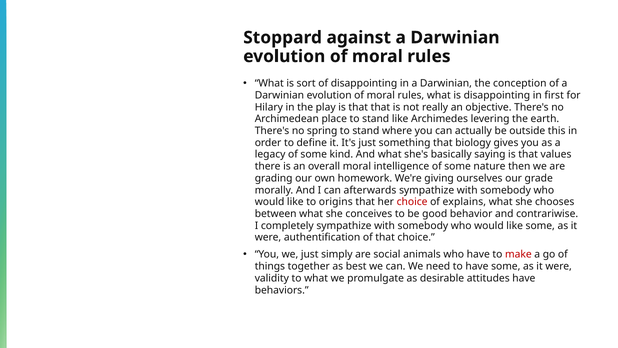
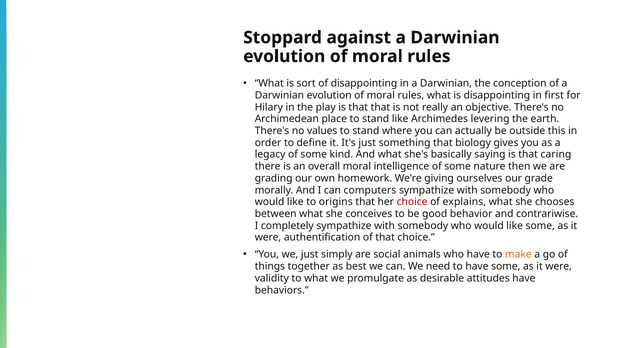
spring: spring -> values
values: values -> caring
afterwards: afterwards -> computers
make colour: red -> orange
